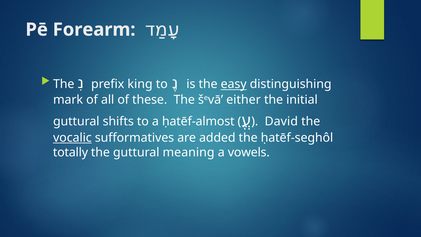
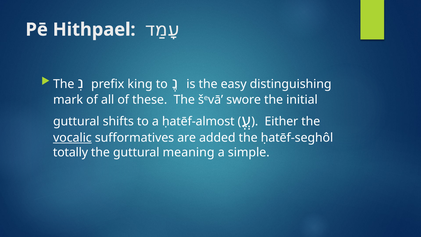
Forearm: Forearm -> Hithpael
easy underline: present -> none
either: either -> swore
David: David -> Either
vowels: vowels -> simple
